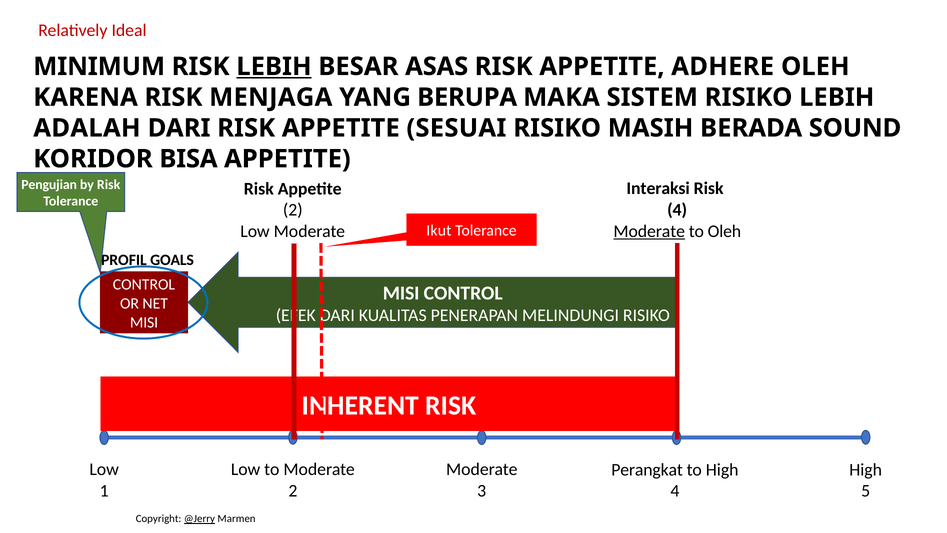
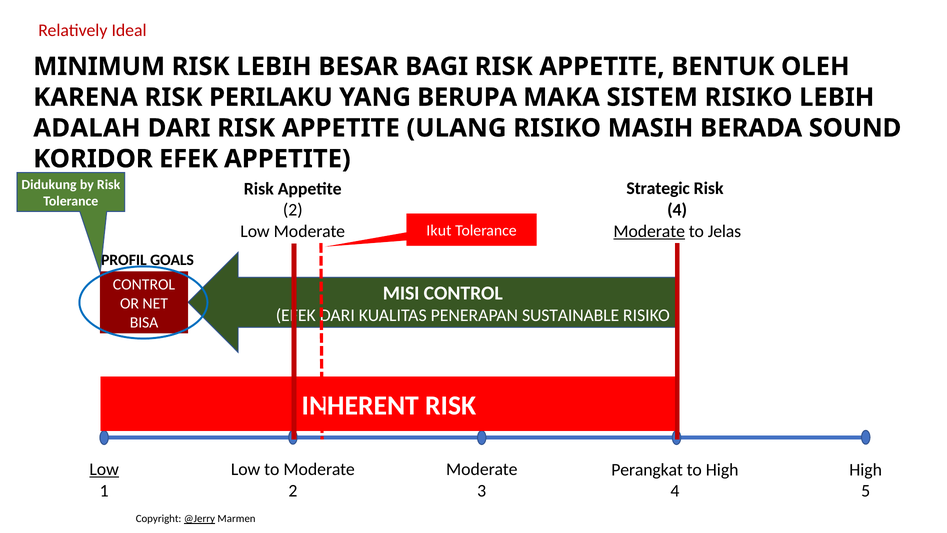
LEBIH at (274, 67) underline: present -> none
ASAS: ASAS -> BAGI
ADHERE: ADHERE -> BENTUK
MENJAGA: MENJAGA -> PERILAKU
SESUAI: SESUAI -> ULANG
BISA at (188, 159): BISA -> EFEK
Pengujian: Pengujian -> Didukung
Interaksi: Interaksi -> Strategic
to Oleh: Oleh -> Jelas
MELINDUNGI: MELINDUNGI -> SUSTAINABLE
MISI at (144, 322): MISI -> BISA
Low at (104, 469) underline: none -> present
